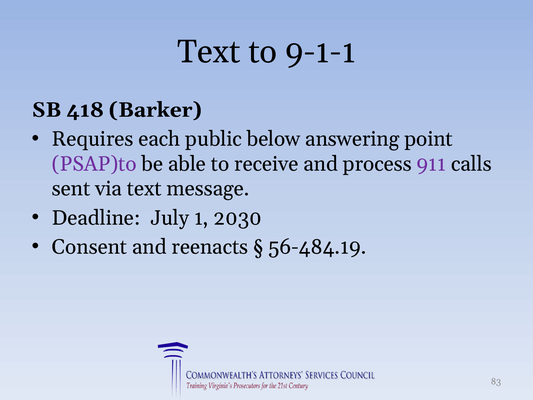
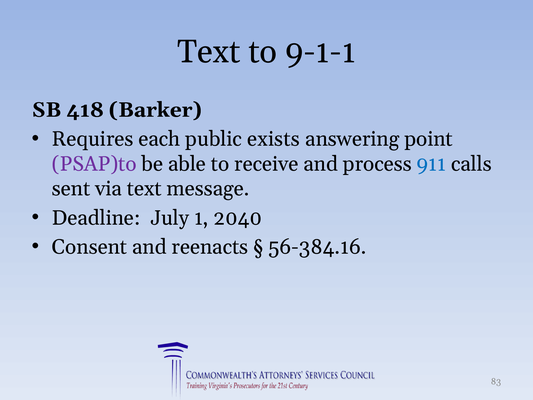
below: below -> exists
911 colour: purple -> blue
2030: 2030 -> 2040
56-484.19: 56-484.19 -> 56-384.16
